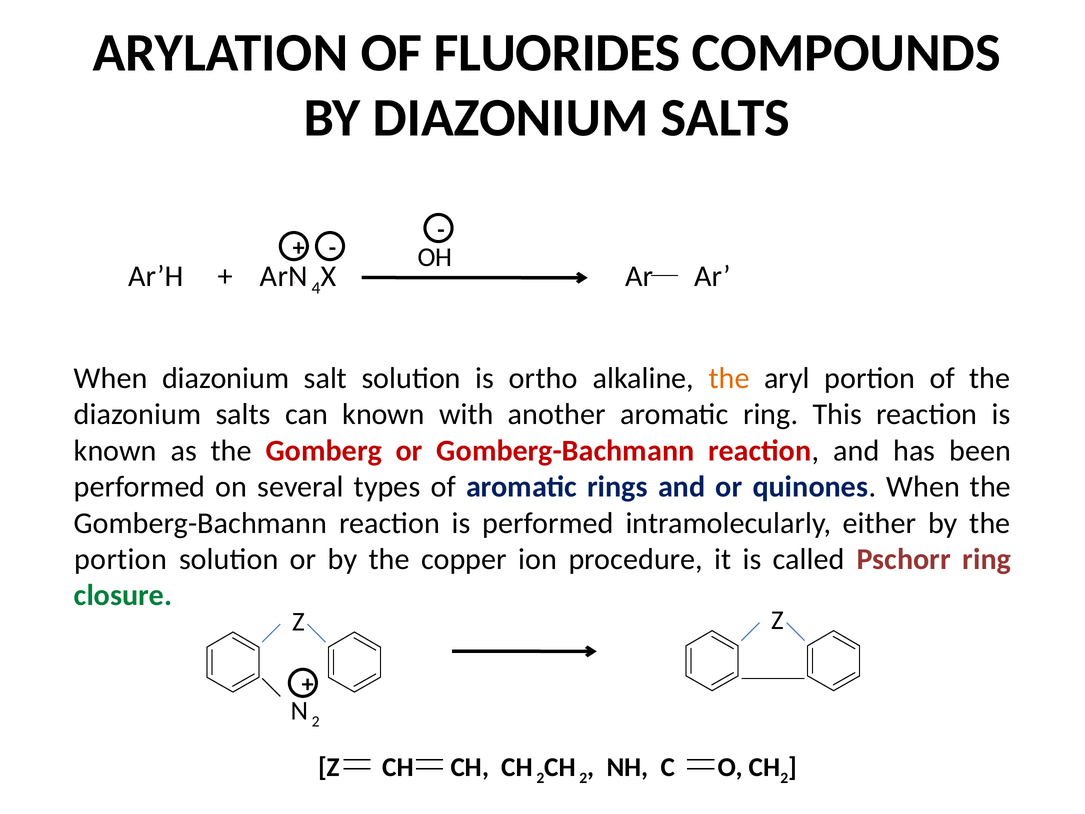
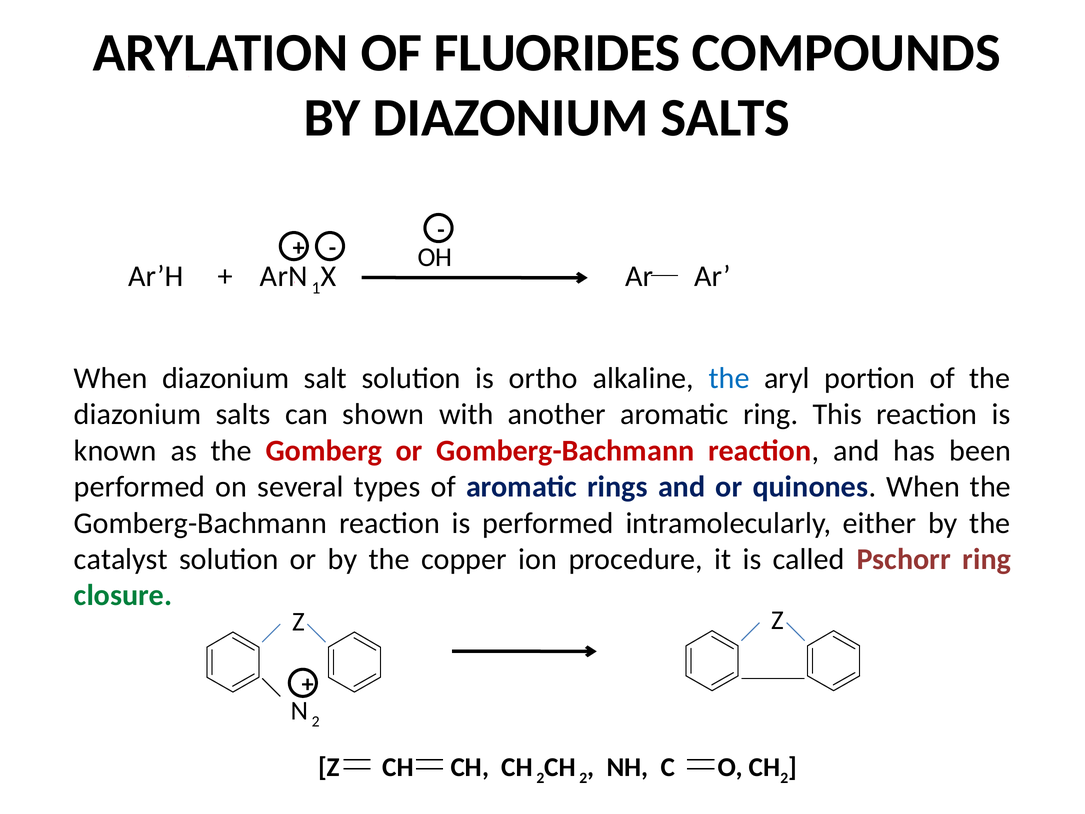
4: 4 -> 1
the at (729, 378) colour: orange -> blue
can known: known -> shown
portion at (121, 559): portion -> catalyst
